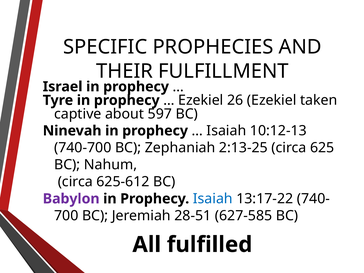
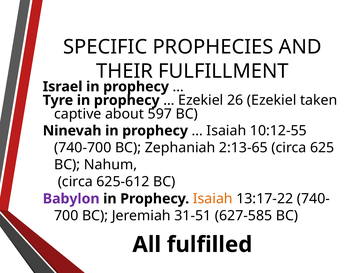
10:12-13: 10:12-13 -> 10:12-55
2:13-25: 2:13-25 -> 2:13-65
Isaiah at (213, 199) colour: blue -> orange
28-51: 28-51 -> 31-51
